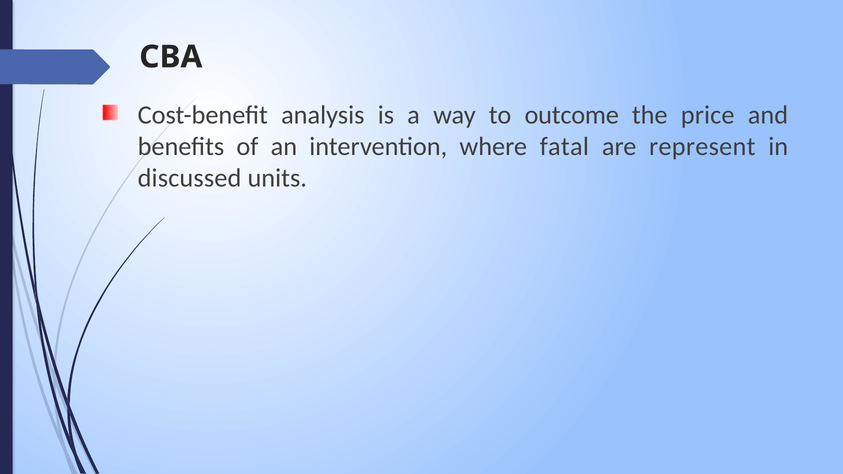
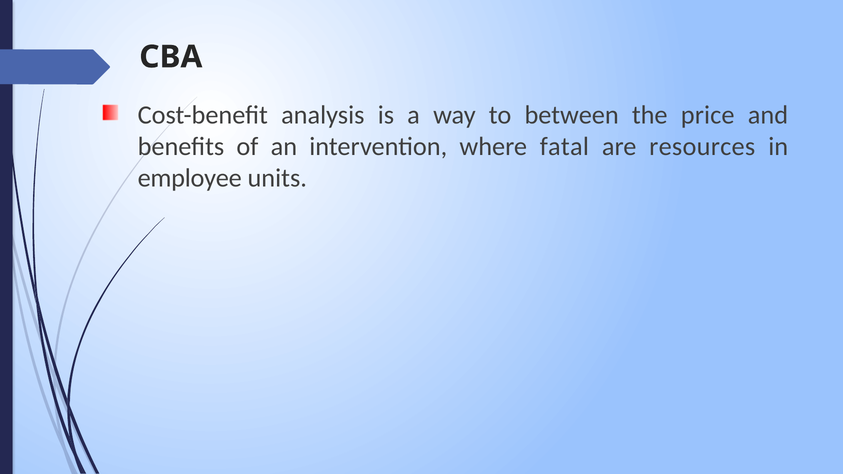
outcome: outcome -> between
represent: represent -> resources
discussed: discussed -> employee
